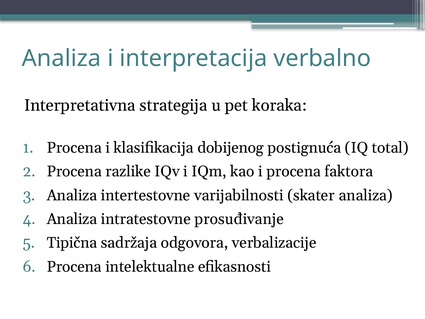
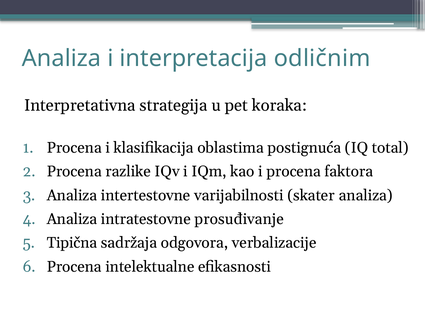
verbalno: verbalno -> odličnim
dobijenog: dobijenog -> oblastima
